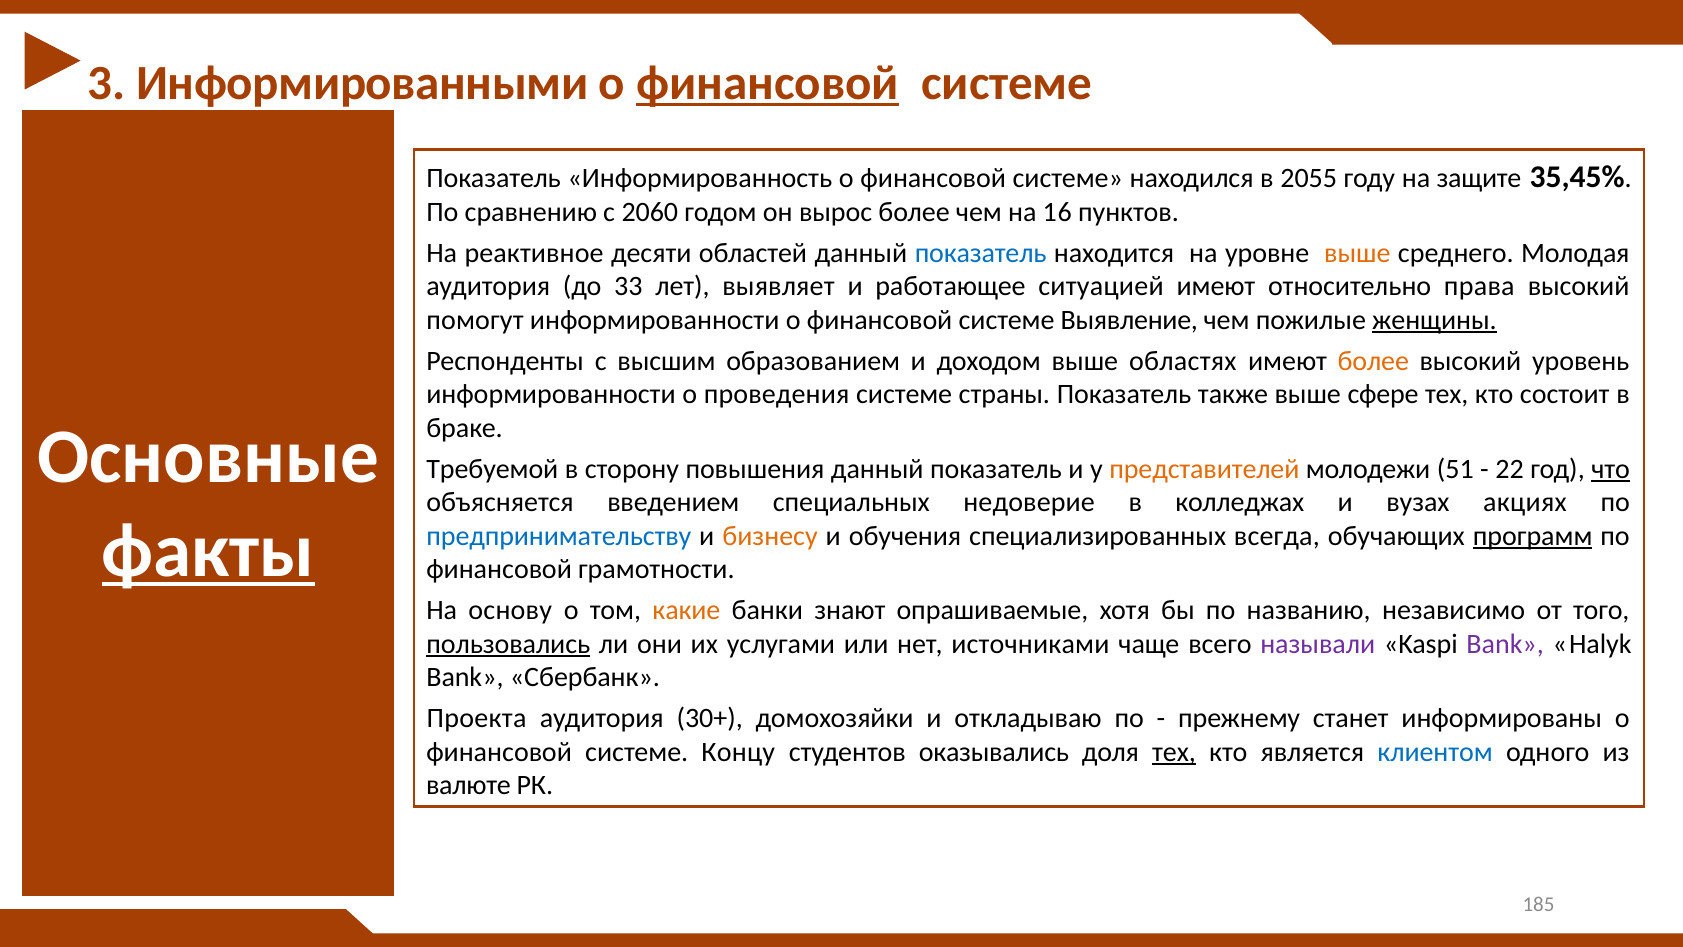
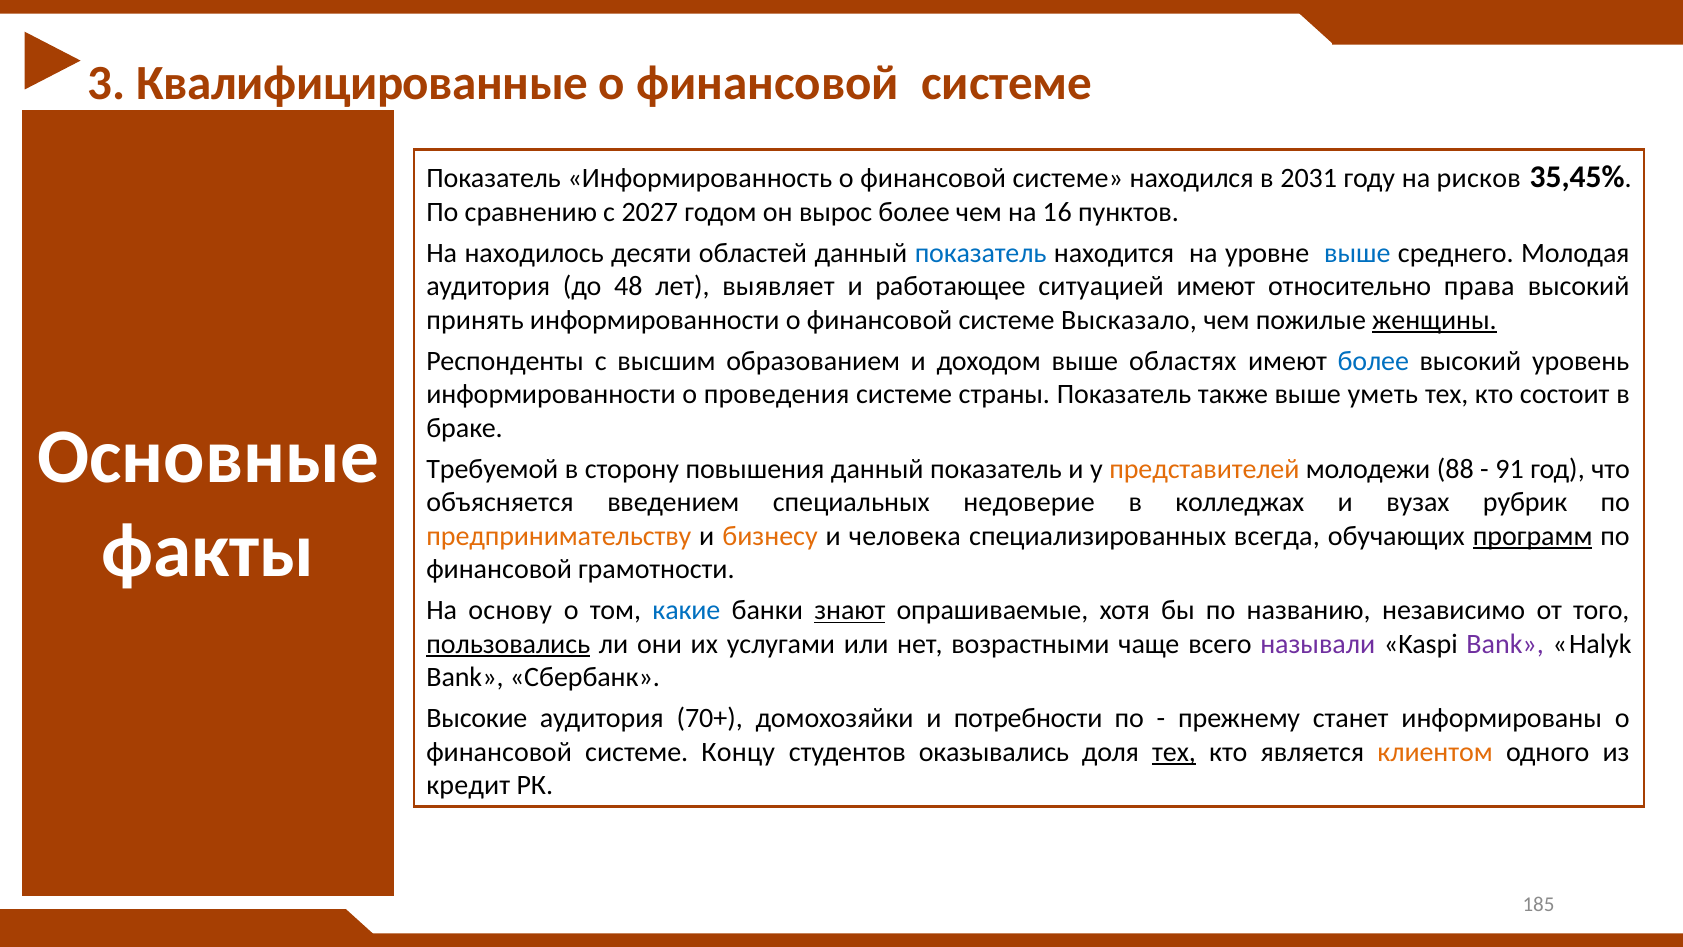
Информированными: Информированными -> Квалифицированные
финансовой at (768, 83) underline: present -> none
2055: 2055 -> 2031
защите: защите -> рисков
2060: 2060 -> 2027
реактивное: реактивное -> находилось
выше at (1357, 253) colour: orange -> blue
33: 33 -> 48
помогут: помогут -> принять
Выявление: Выявление -> Высказало
более at (1373, 361) colour: orange -> blue
сфере: сфере -> уметь
51: 51 -> 88
22: 22 -> 91
что underline: present -> none
акциях: акциях -> рубрик
факты underline: present -> none
предпринимательству colour: blue -> orange
обучения: обучения -> человека
какие colour: orange -> blue
знают underline: none -> present
источниками: источниками -> возрастными
Проекта: Проекта -> Высокие
30+: 30+ -> 70+
откладываю: откладываю -> потребности
клиентом colour: blue -> orange
валюте: валюте -> кредит
